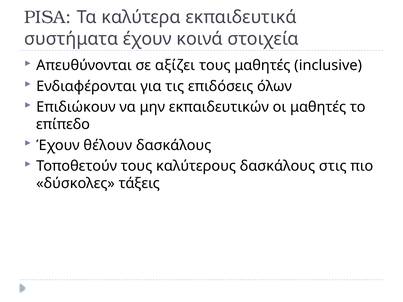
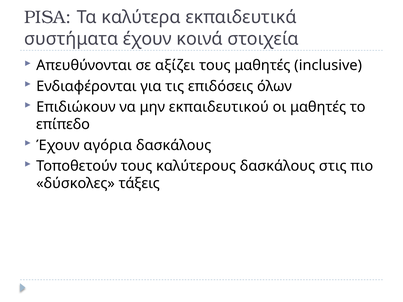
εκπαιδευτικών: εκπαιδευτικών -> εκπαιδευτικού
θέλουν: θέλουν -> αγόρια
